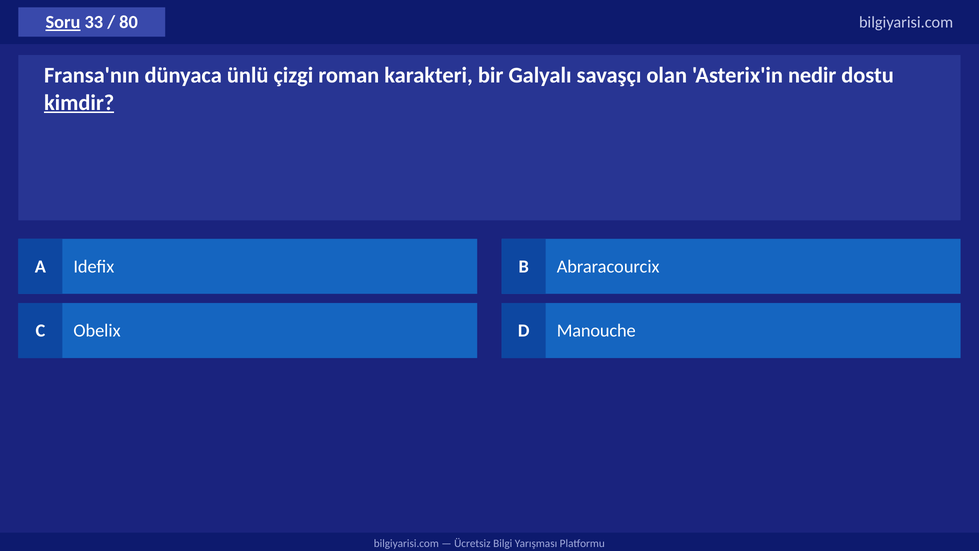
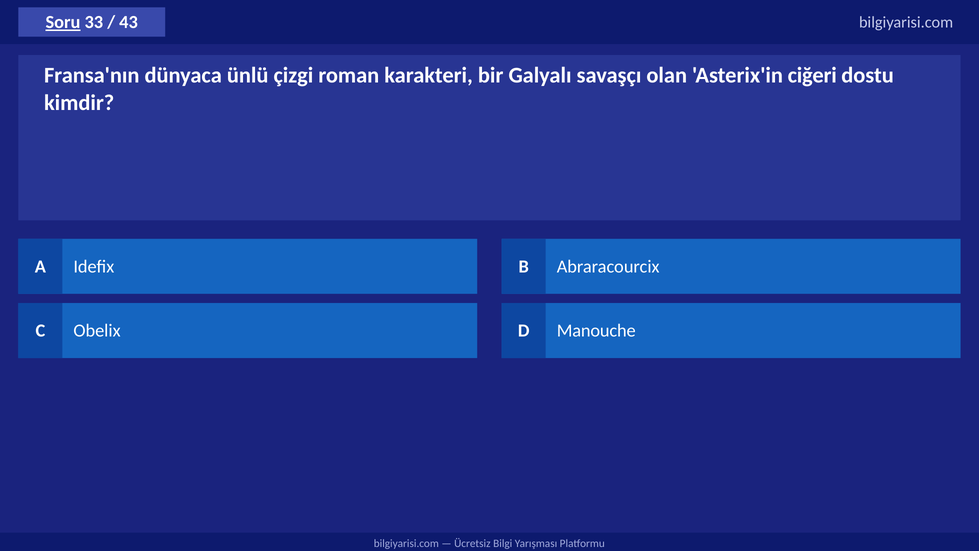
80: 80 -> 43
nedir: nedir -> ciğeri
kimdir underline: present -> none
